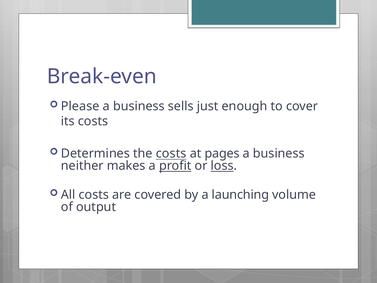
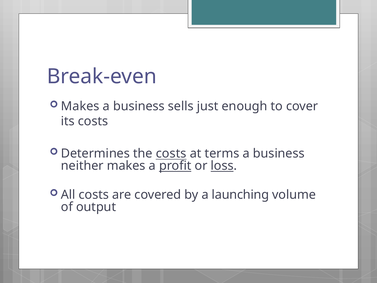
Please at (80, 106): Please -> Makes
pages: pages -> terms
